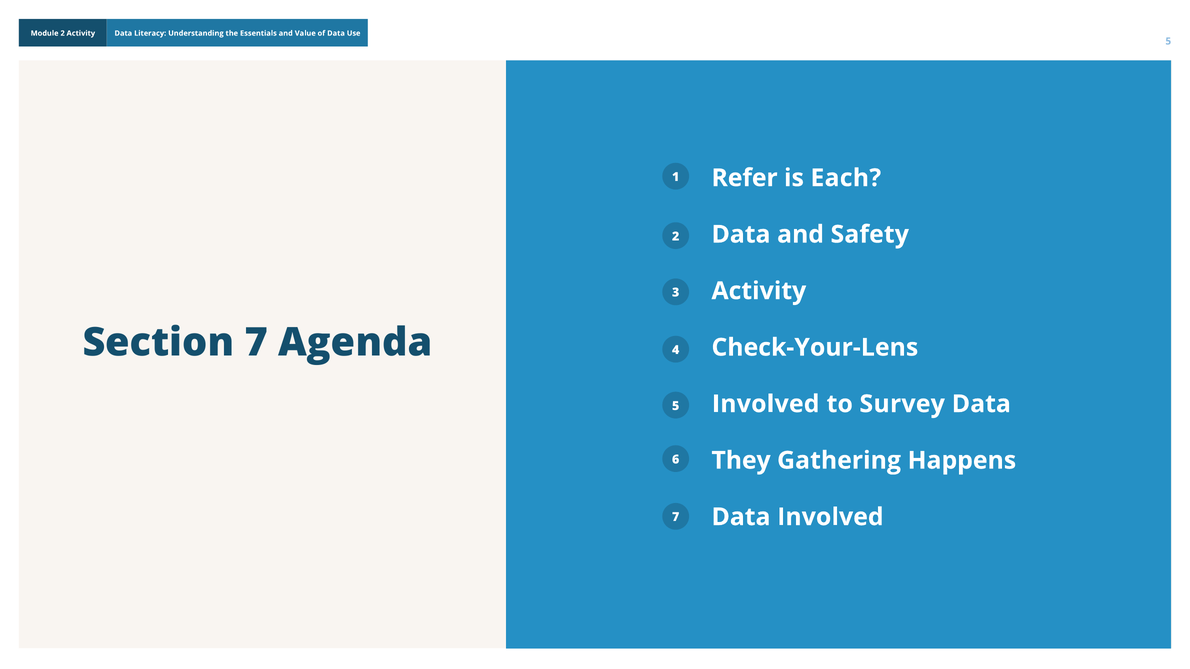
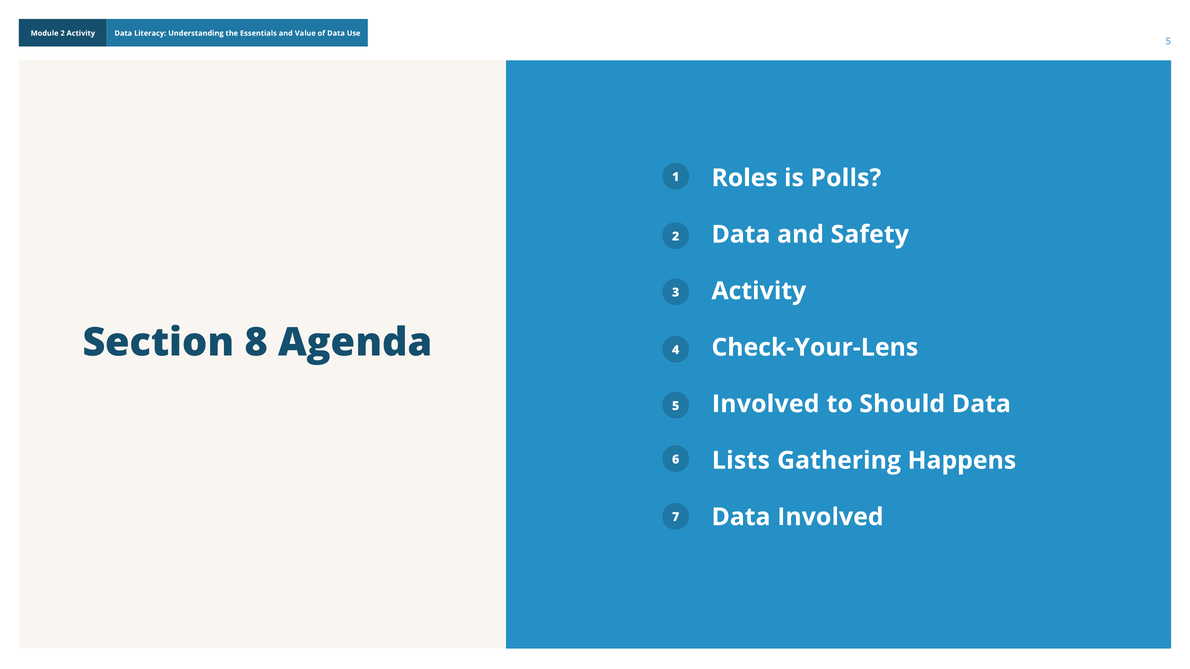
Refer: Refer -> Roles
Each: Each -> Polls
Section 7: 7 -> 8
Survey: Survey -> Should
They: They -> Lists
